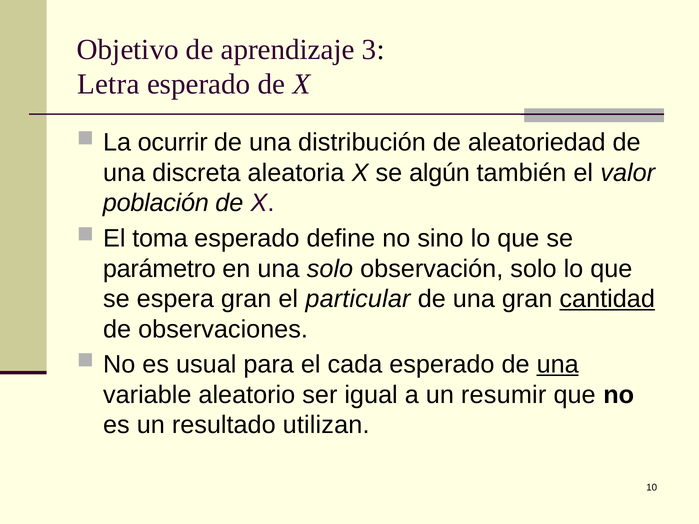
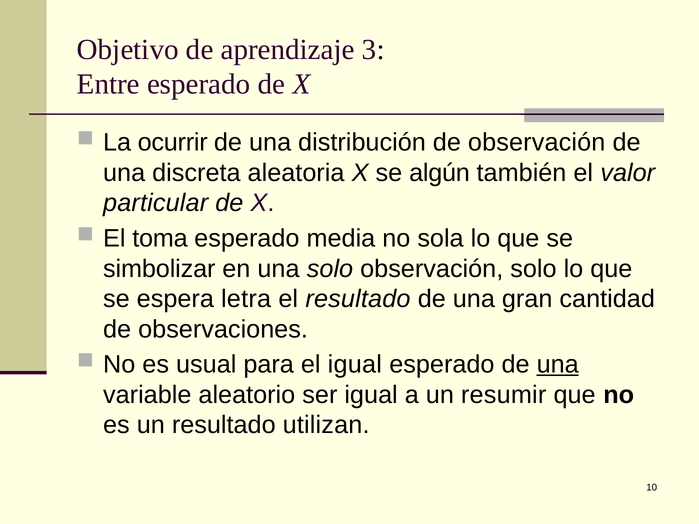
Letra: Letra -> Entre
de aleatoriedad: aleatoriedad -> observación
población: población -> particular
define: define -> media
sino: sino -> sola
parámetro: parámetro -> simbolizar
espera gran: gran -> letra
el particular: particular -> resultado
cantidad underline: present -> none
el cada: cada -> igual
